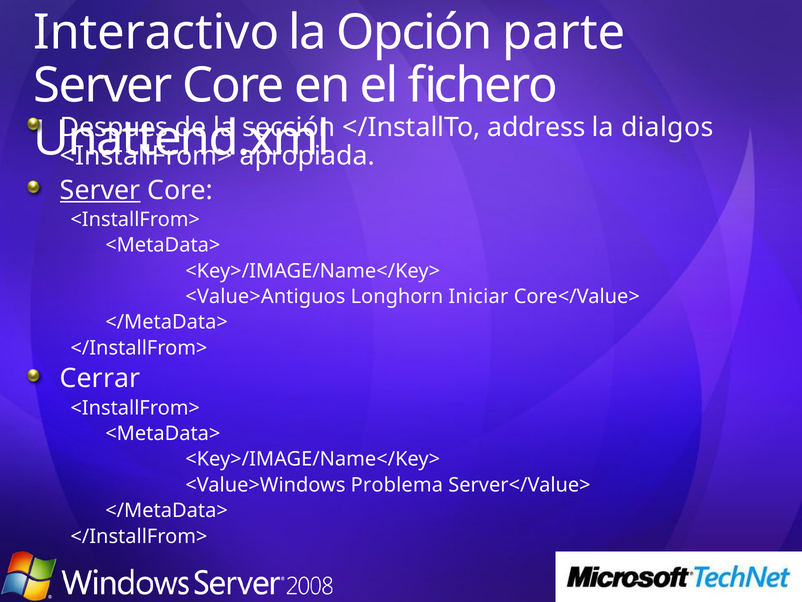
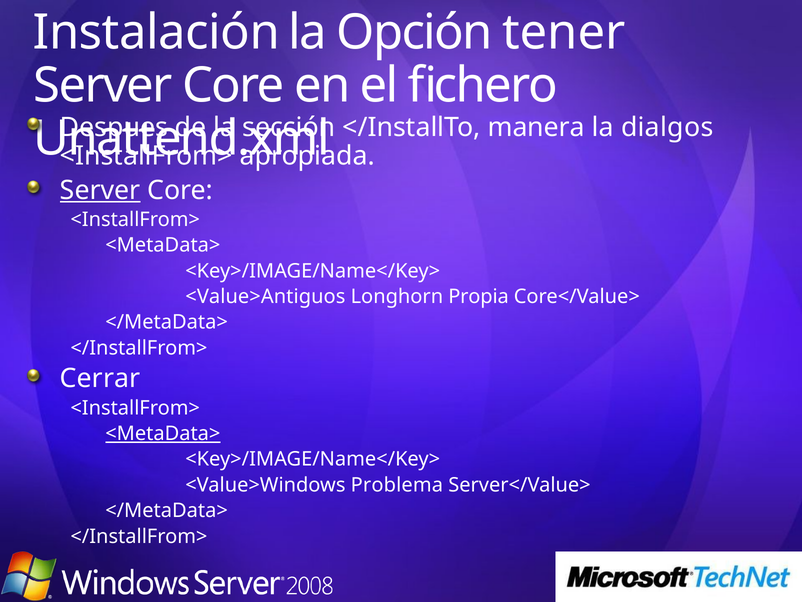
Interactivo: Interactivo -> Instalación
parte: parte -> tener
address: address -> manera
Iniciar: Iniciar -> Propia
<MetaData> at (163, 433) underline: none -> present
